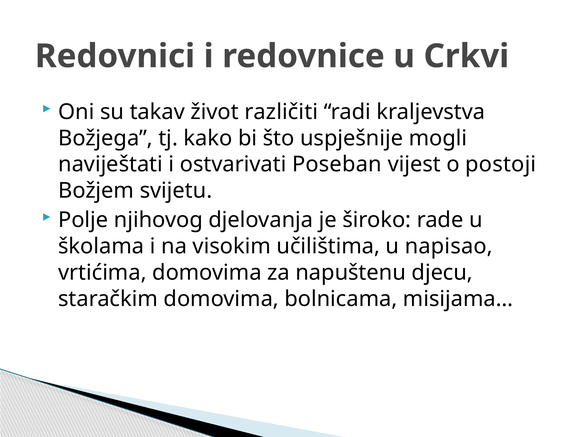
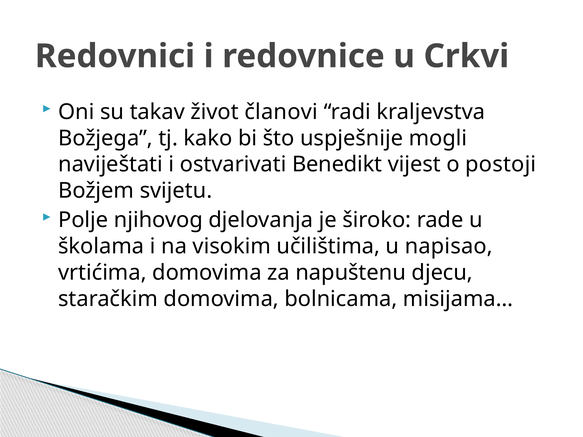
različiti: različiti -> članovi
Poseban: Poseban -> Benedikt
